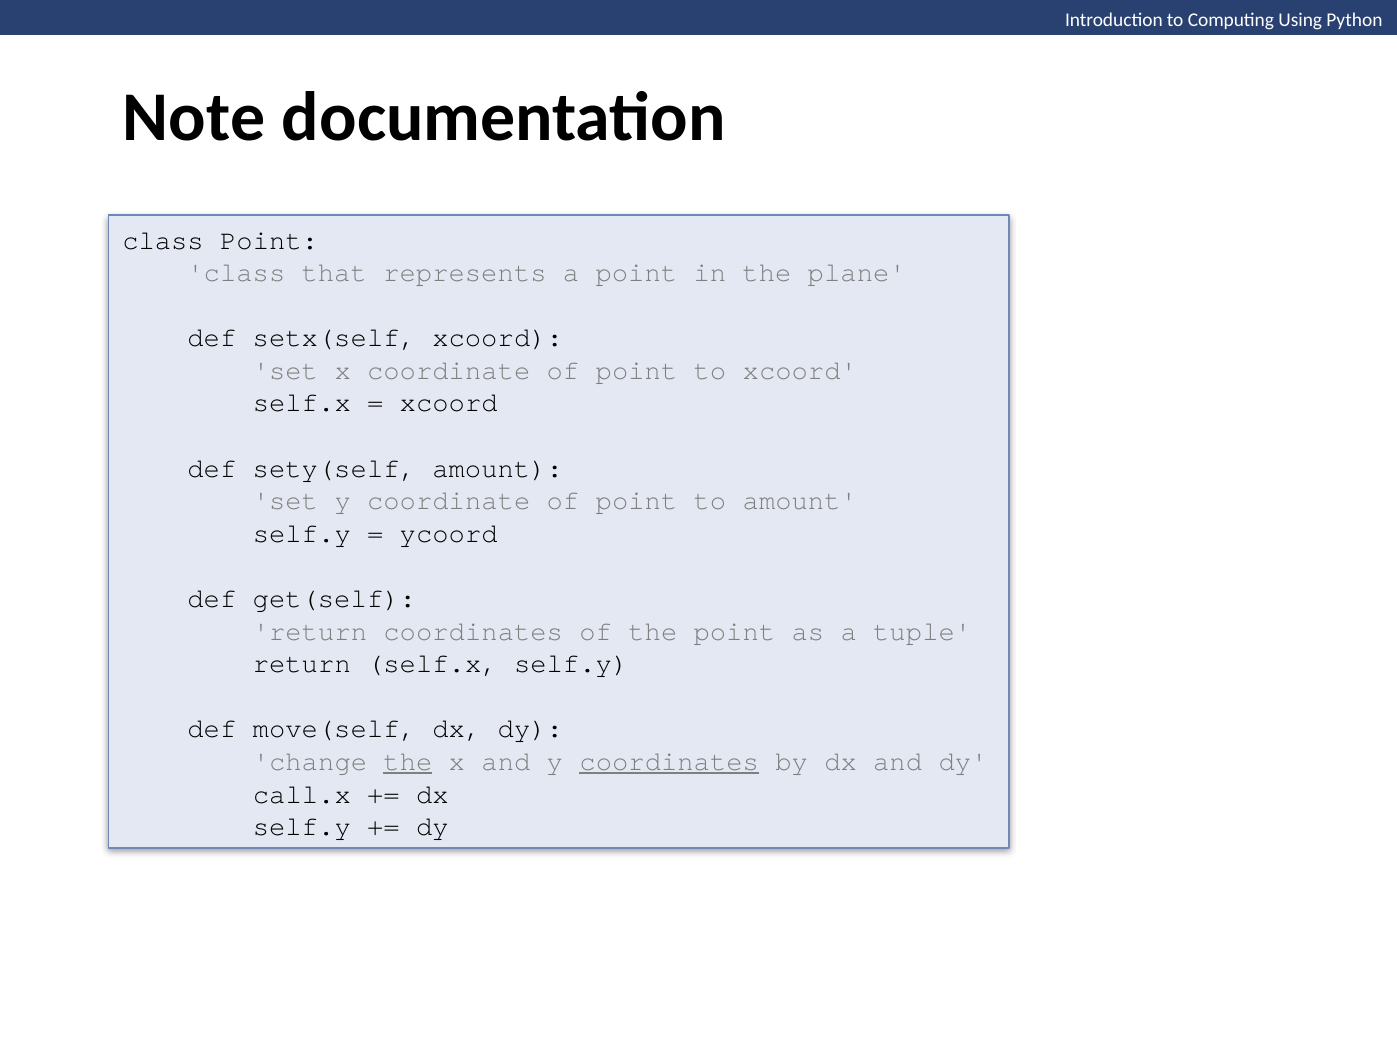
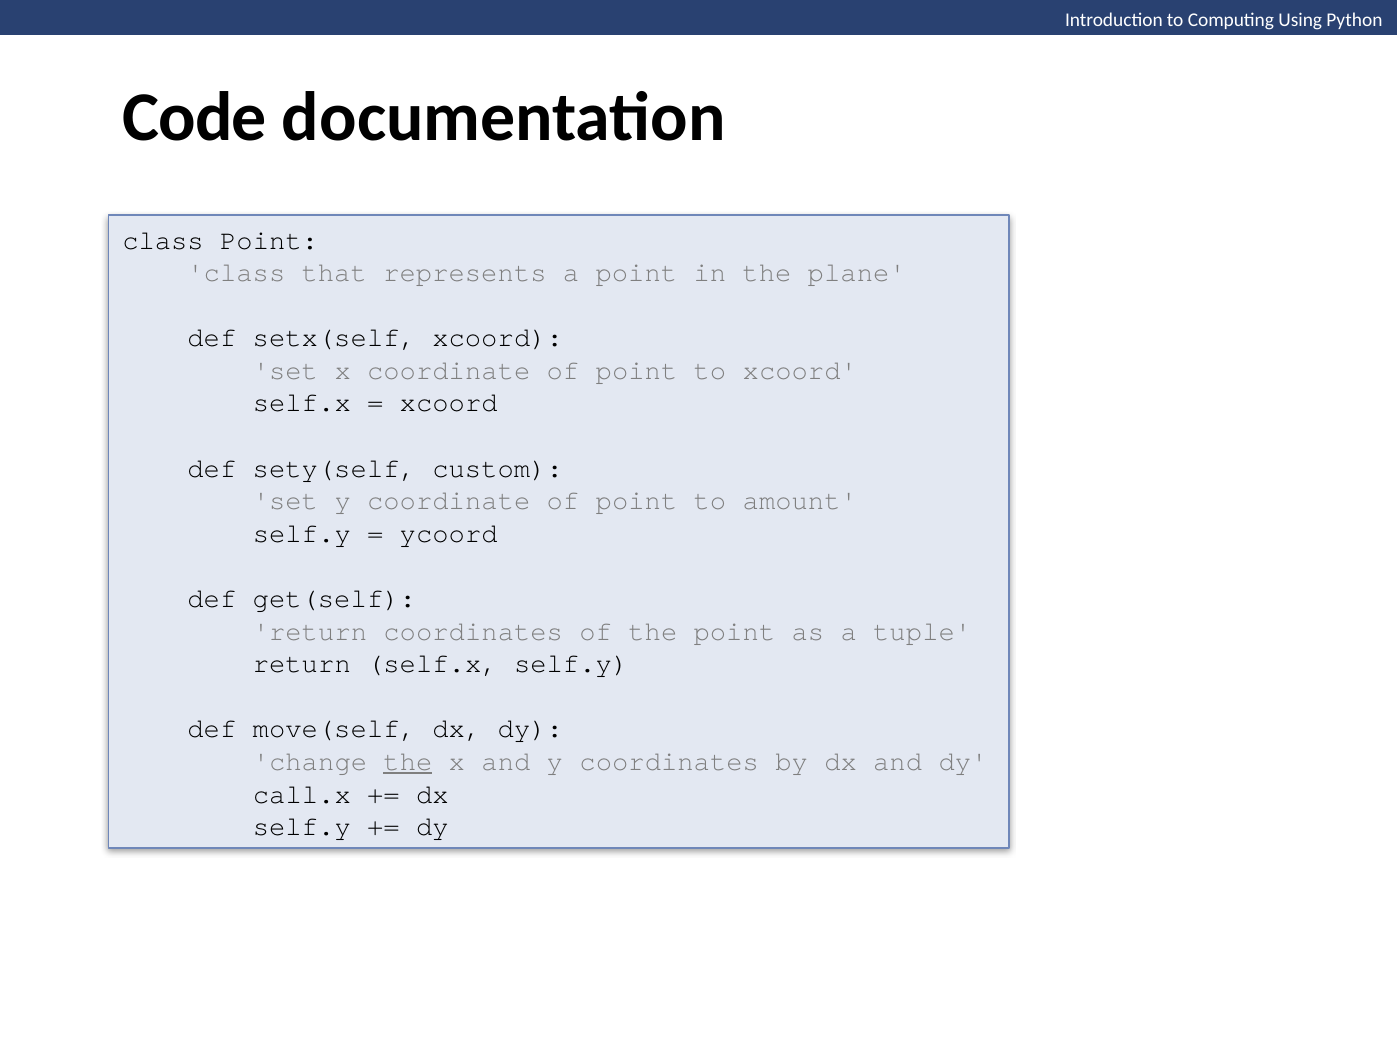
Note: Note -> Code
sety(self amount: amount -> custom
coordinates at (669, 762) underline: present -> none
